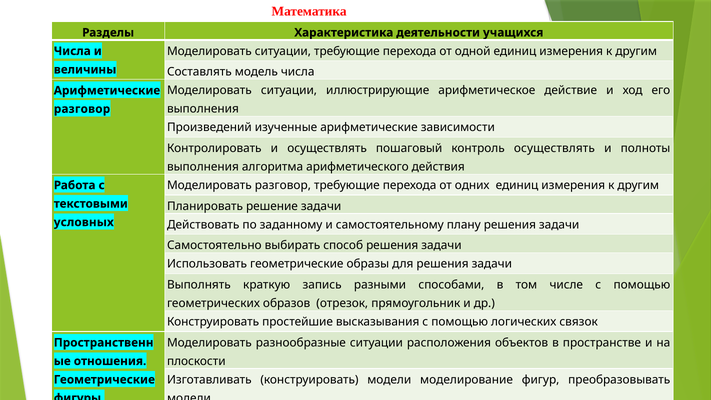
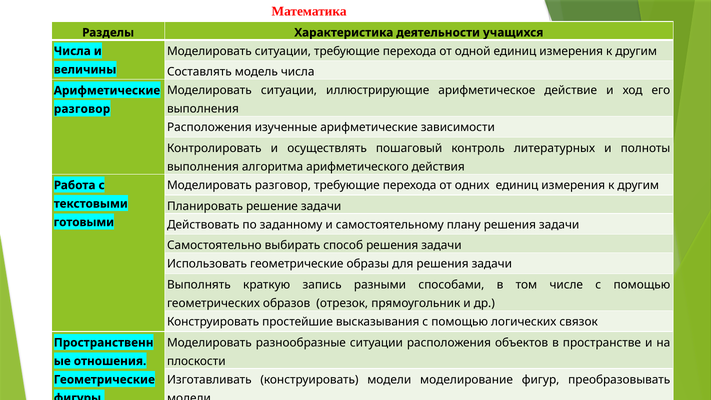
Произведений at (209, 127): Произведений -> Расположения
контроль осуществлять: осуществлять -> литературных
условных: условных -> готовыми
